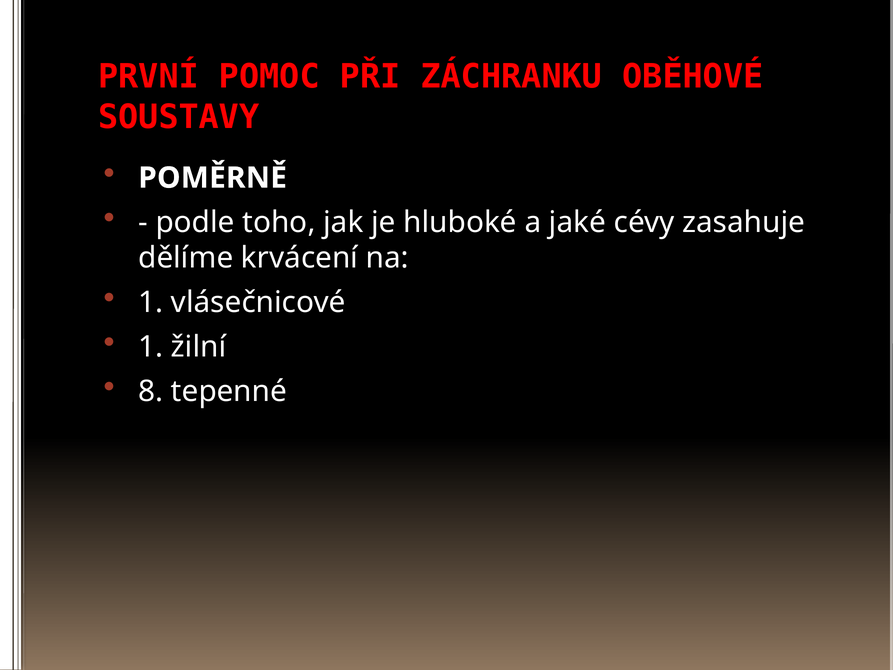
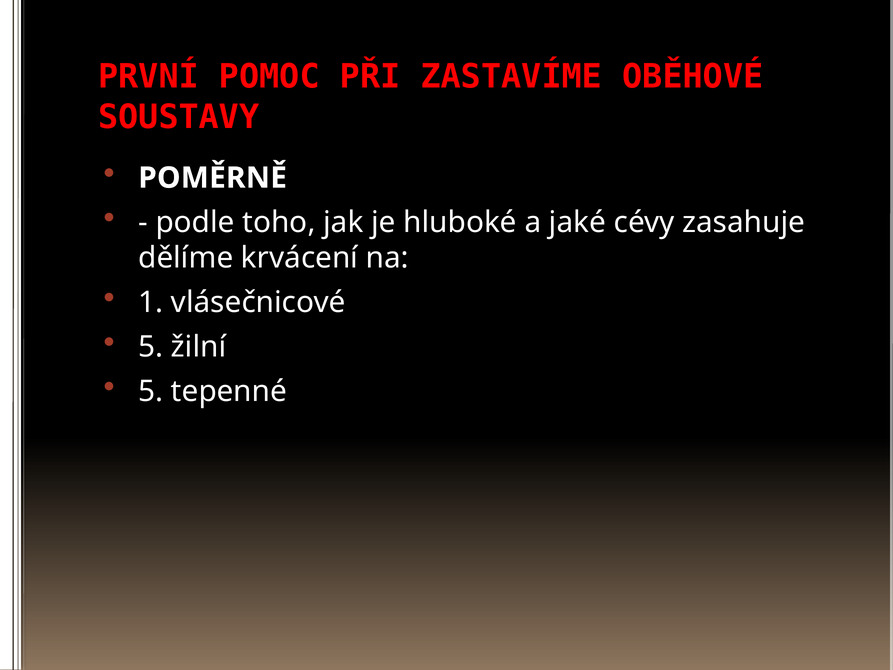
ZÁCHRANKU: ZÁCHRANKU -> ZASTAVÍME
1 at (151, 347): 1 -> 5
8 at (151, 391): 8 -> 5
